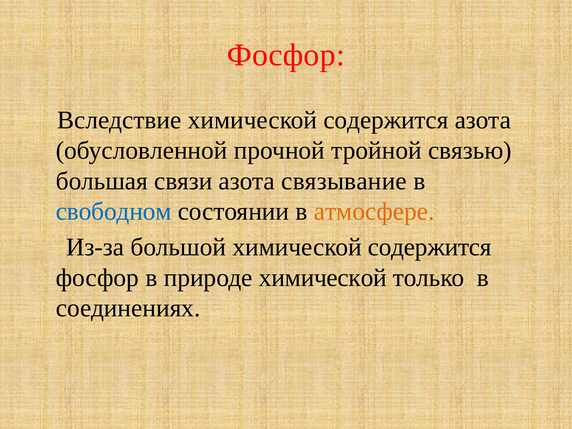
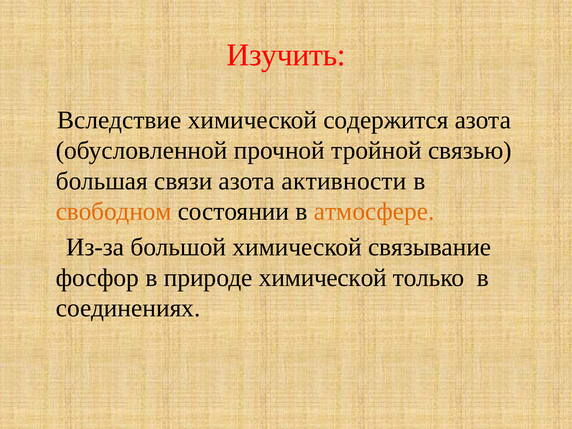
Фосфор at (286, 55): Фосфор -> Изучить
связывание: связывание -> активности
свободном colour: blue -> orange
большой химической содержится: содержится -> связывание
